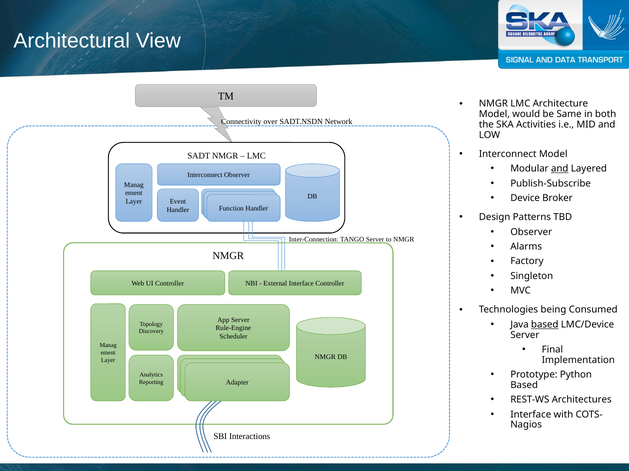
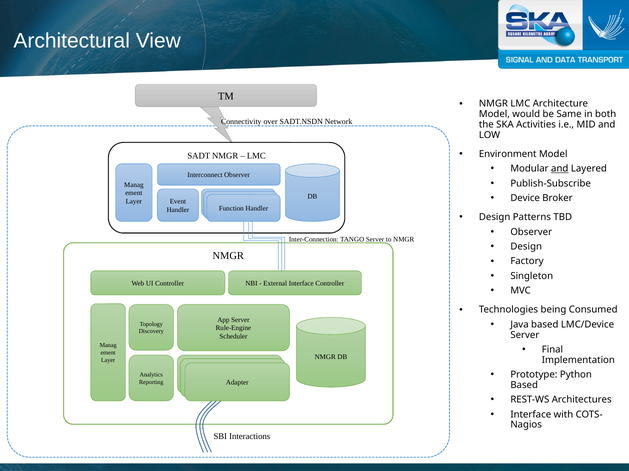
Interconnect at (508, 154): Interconnect -> Environment
Alarms at (526, 247): Alarms -> Design
based at (545, 325) underline: present -> none
